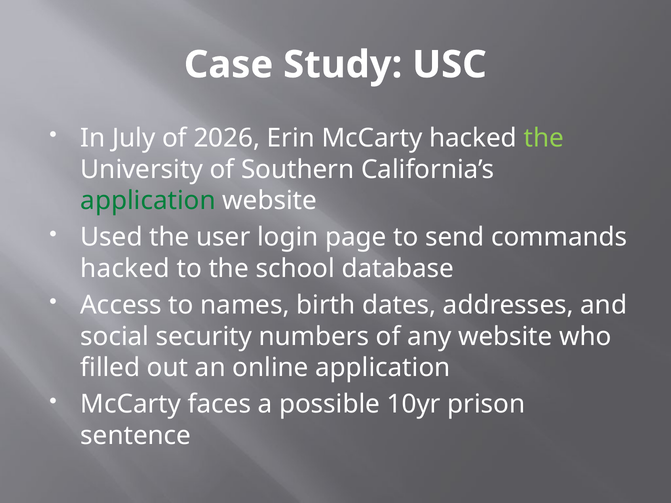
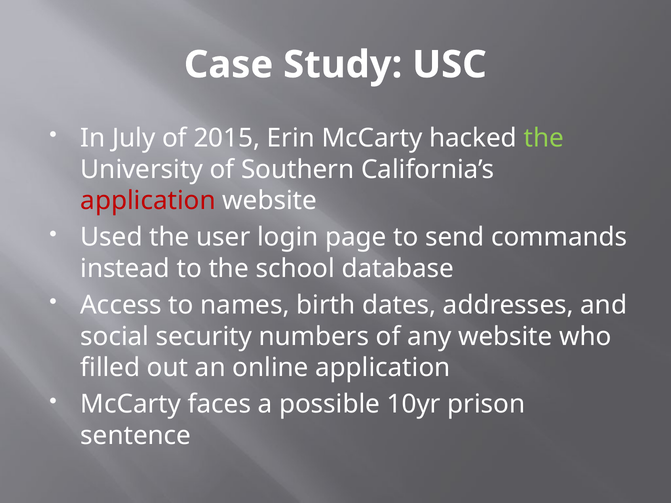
2026: 2026 -> 2015
application at (148, 201) colour: green -> red
hacked at (125, 269): hacked -> instead
